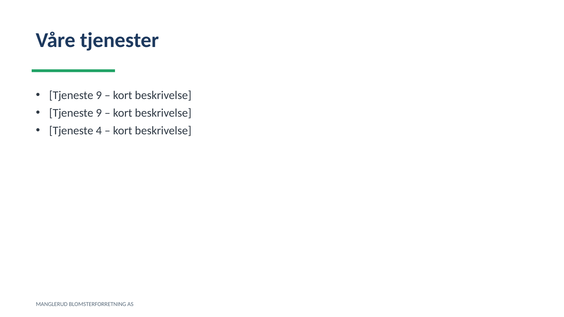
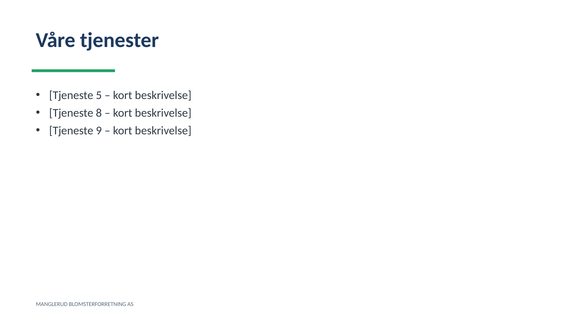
9 at (99, 96): 9 -> 5
9 at (99, 113): 9 -> 8
4: 4 -> 9
